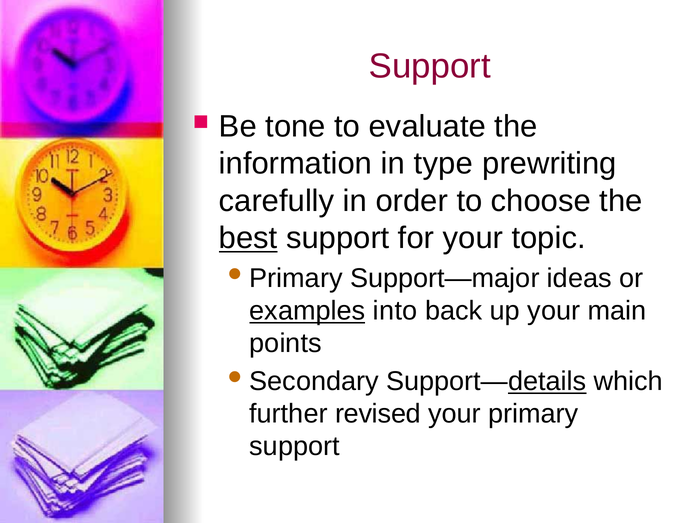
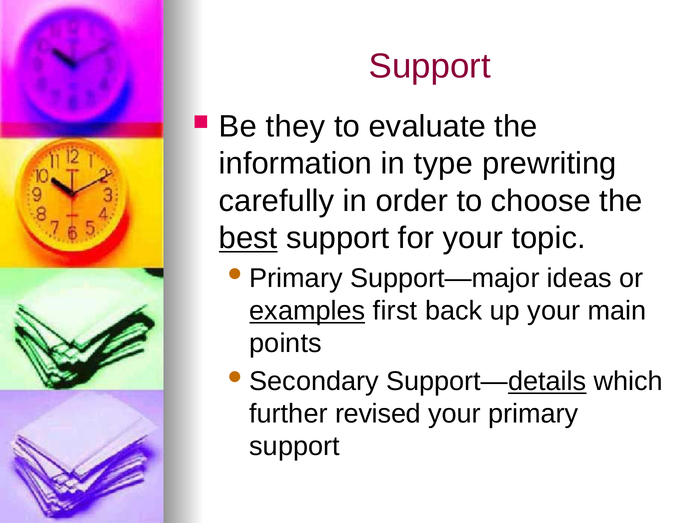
tone: tone -> they
into: into -> first
